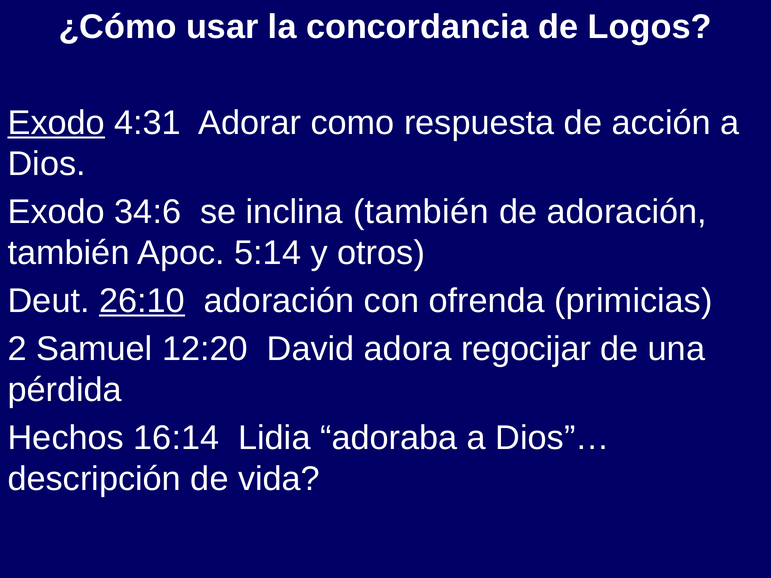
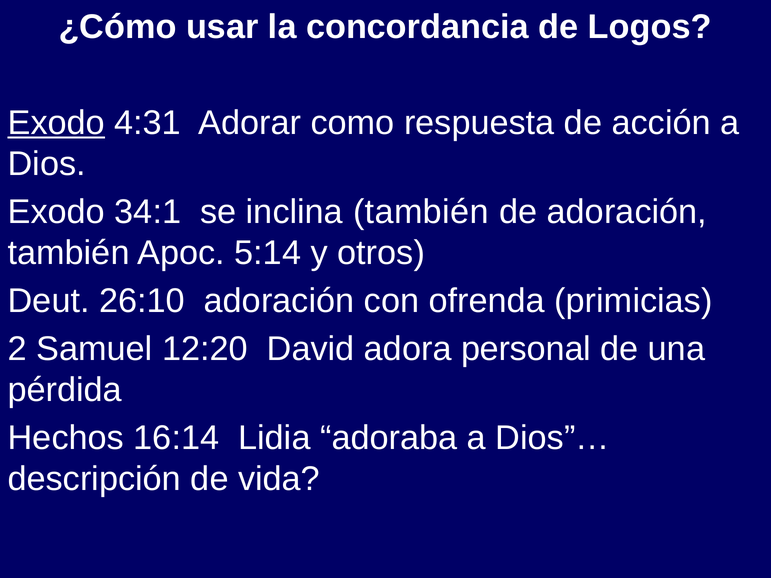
34:6: 34:6 -> 34:1
26:10 underline: present -> none
regocijar: regocijar -> personal
